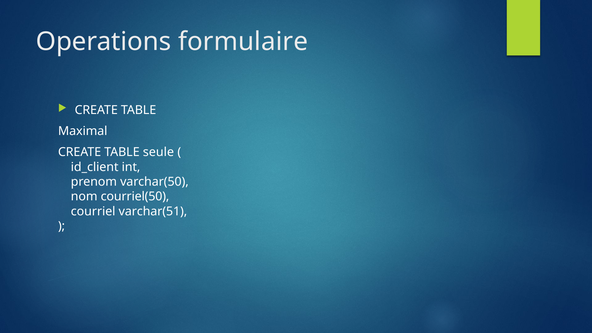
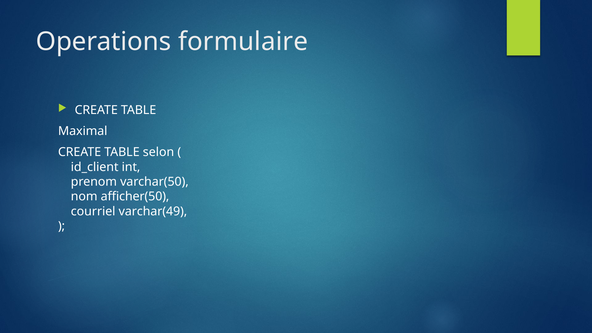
seule: seule -> selon
courriel(50: courriel(50 -> afficher(50
varchar(51: varchar(51 -> varchar(49
